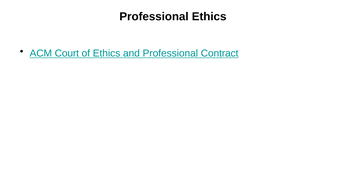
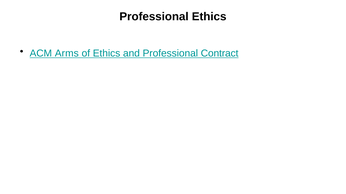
Court: Court -> Arms
